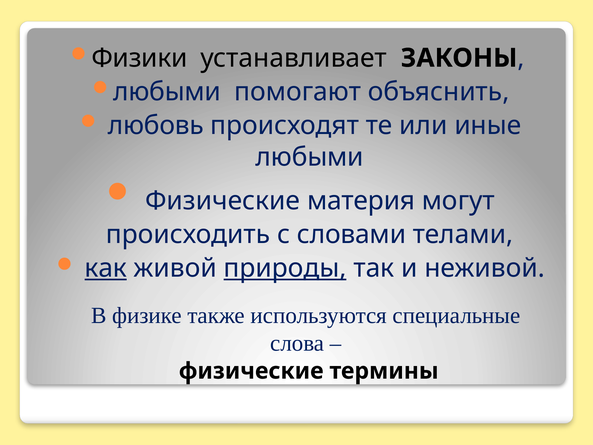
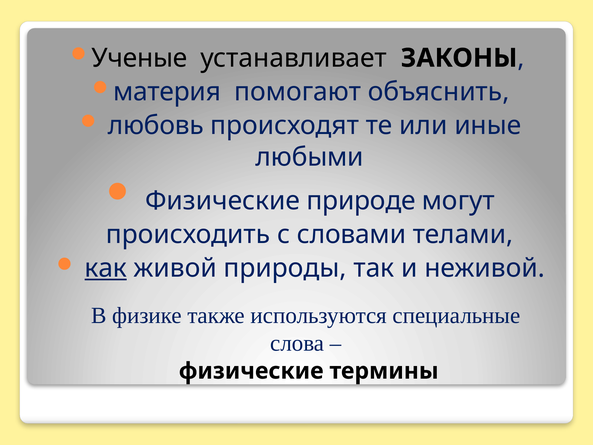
Физики: Физики -> Ученые
любыми at (167, 92): любыми -> материя
материя: материя -> природе
природы underline: present -> none
